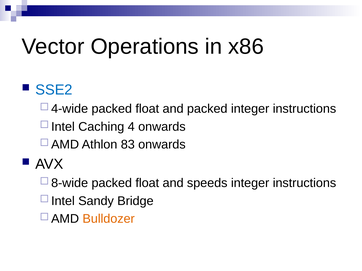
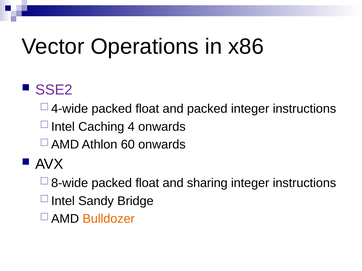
SSE2 colour: blue -> purple
83: 83 -> 60
speeds: speeds -> sharing
